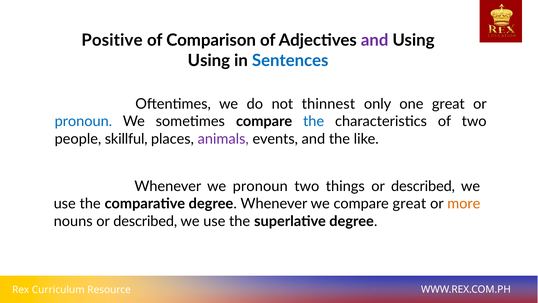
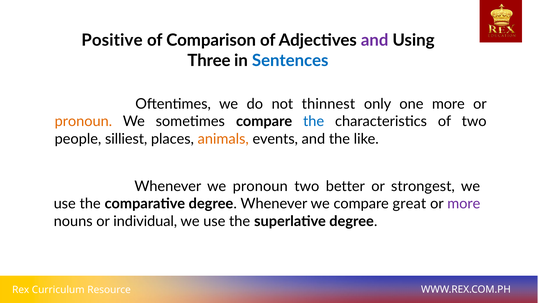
Using at (209, 61): Using -> Three
one great: great -> more
pronoun at (83, 121) colour: blue -> orange
skillful: skillful -> silliest
animals colour: purple -> orange
things: things -> better
described at (423, 186): described -> strongest
more at (464, 204) colour: orange -> purple
nouns or described: described -> individual
